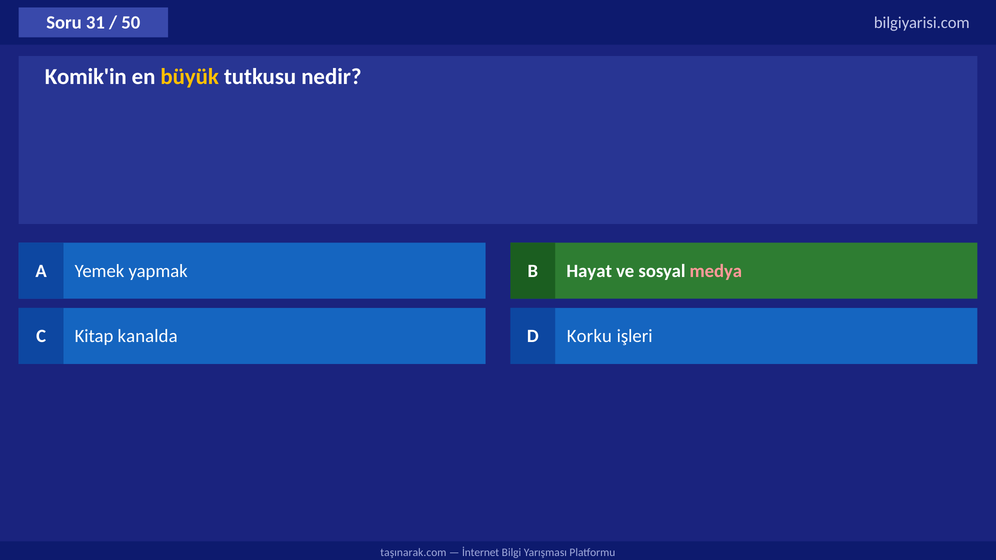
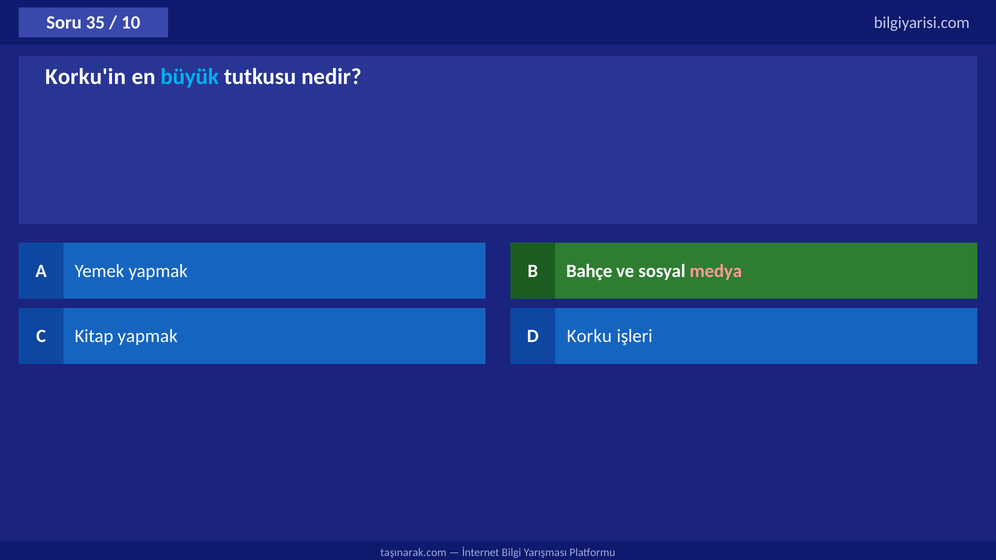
31: 31 -> 35
50: 50 -> 10
Komik'in: Komik'in -> Korku'in
büyük colour: yellow -> light blue
Hayat: Hayat -> Bahçe
Kitap kanalda: kanalda -> yapmak
